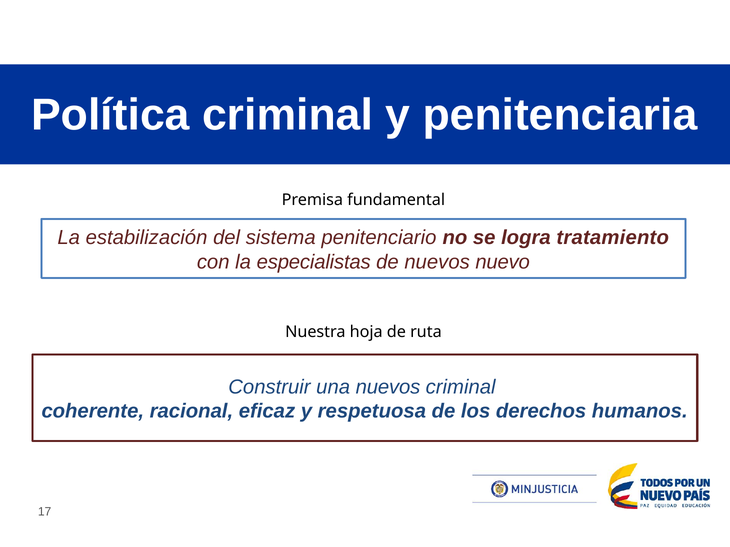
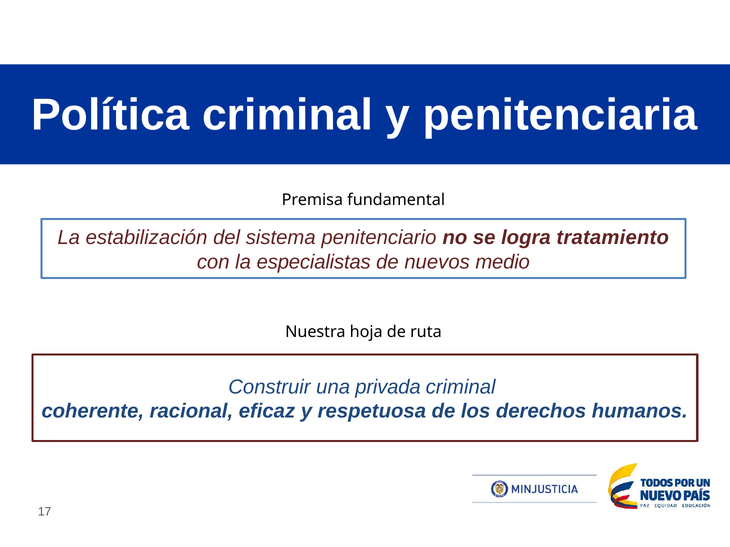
nuevo: nuevo -> medio
una nuevos: nuevos -> privada
